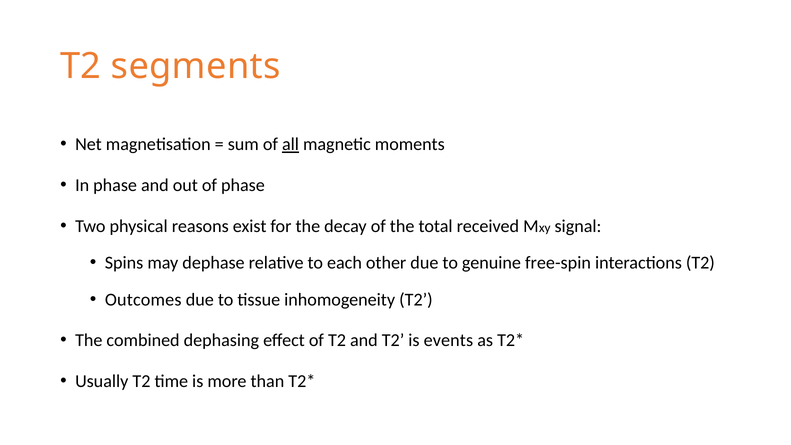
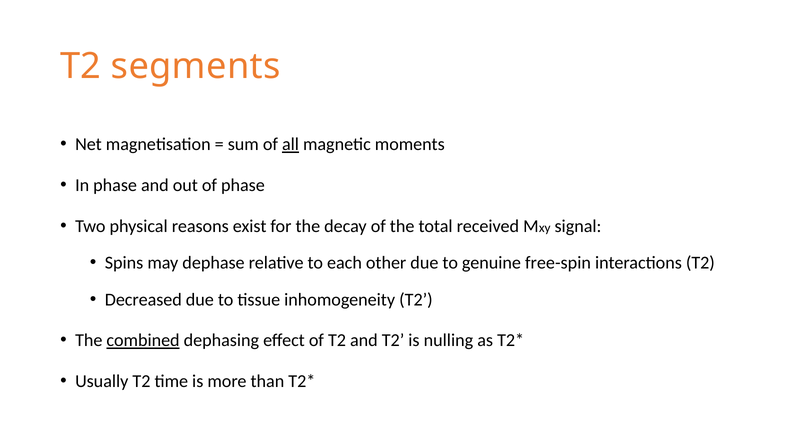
Outcomes: Outcomes -> Decreased
combined underline: none -> present
events: events -> nulling
